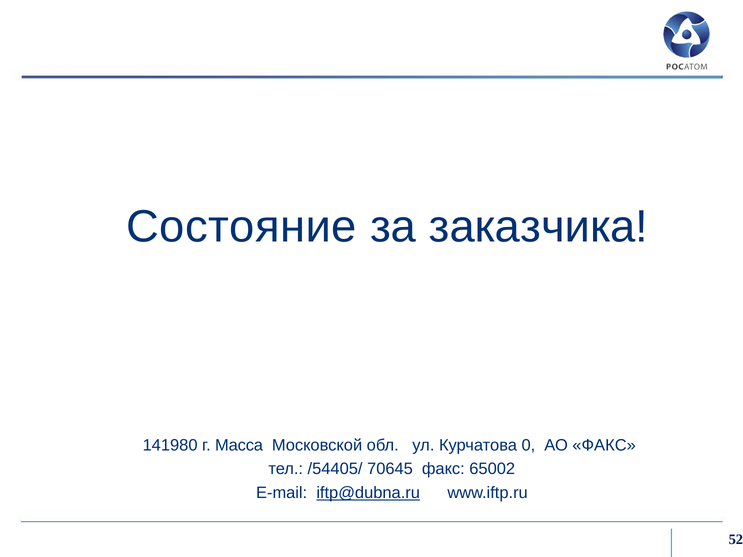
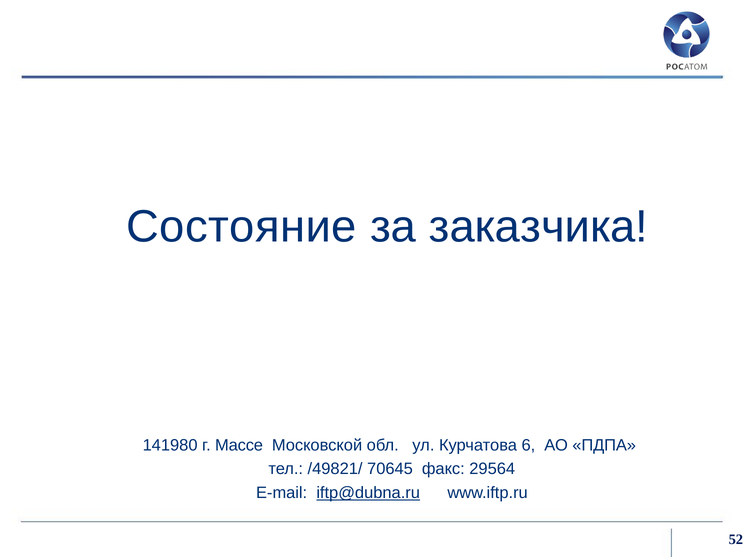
Масса: Масса -> Массе
0: 0 -> 6
АО ФАКС: ФАКС -> ПДПА
/54405/: /54405/ -> /49821/
65002: 65002 -> 29564
